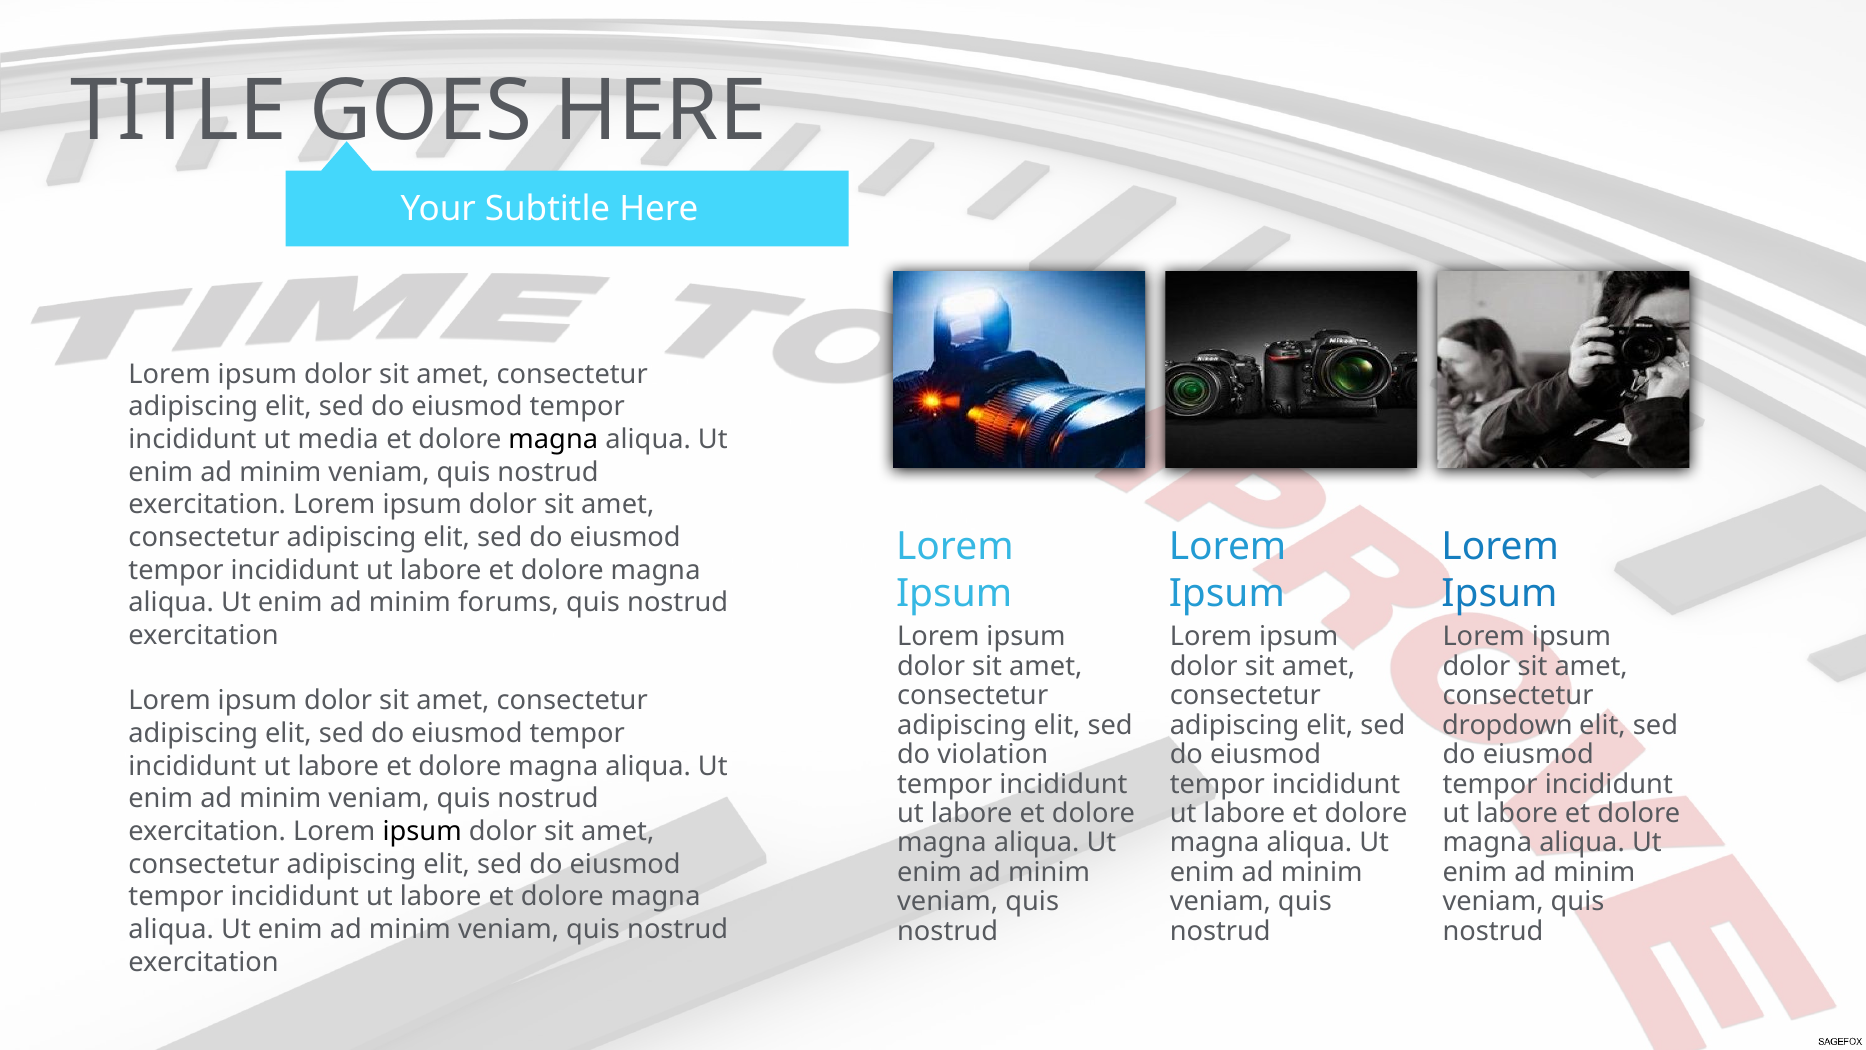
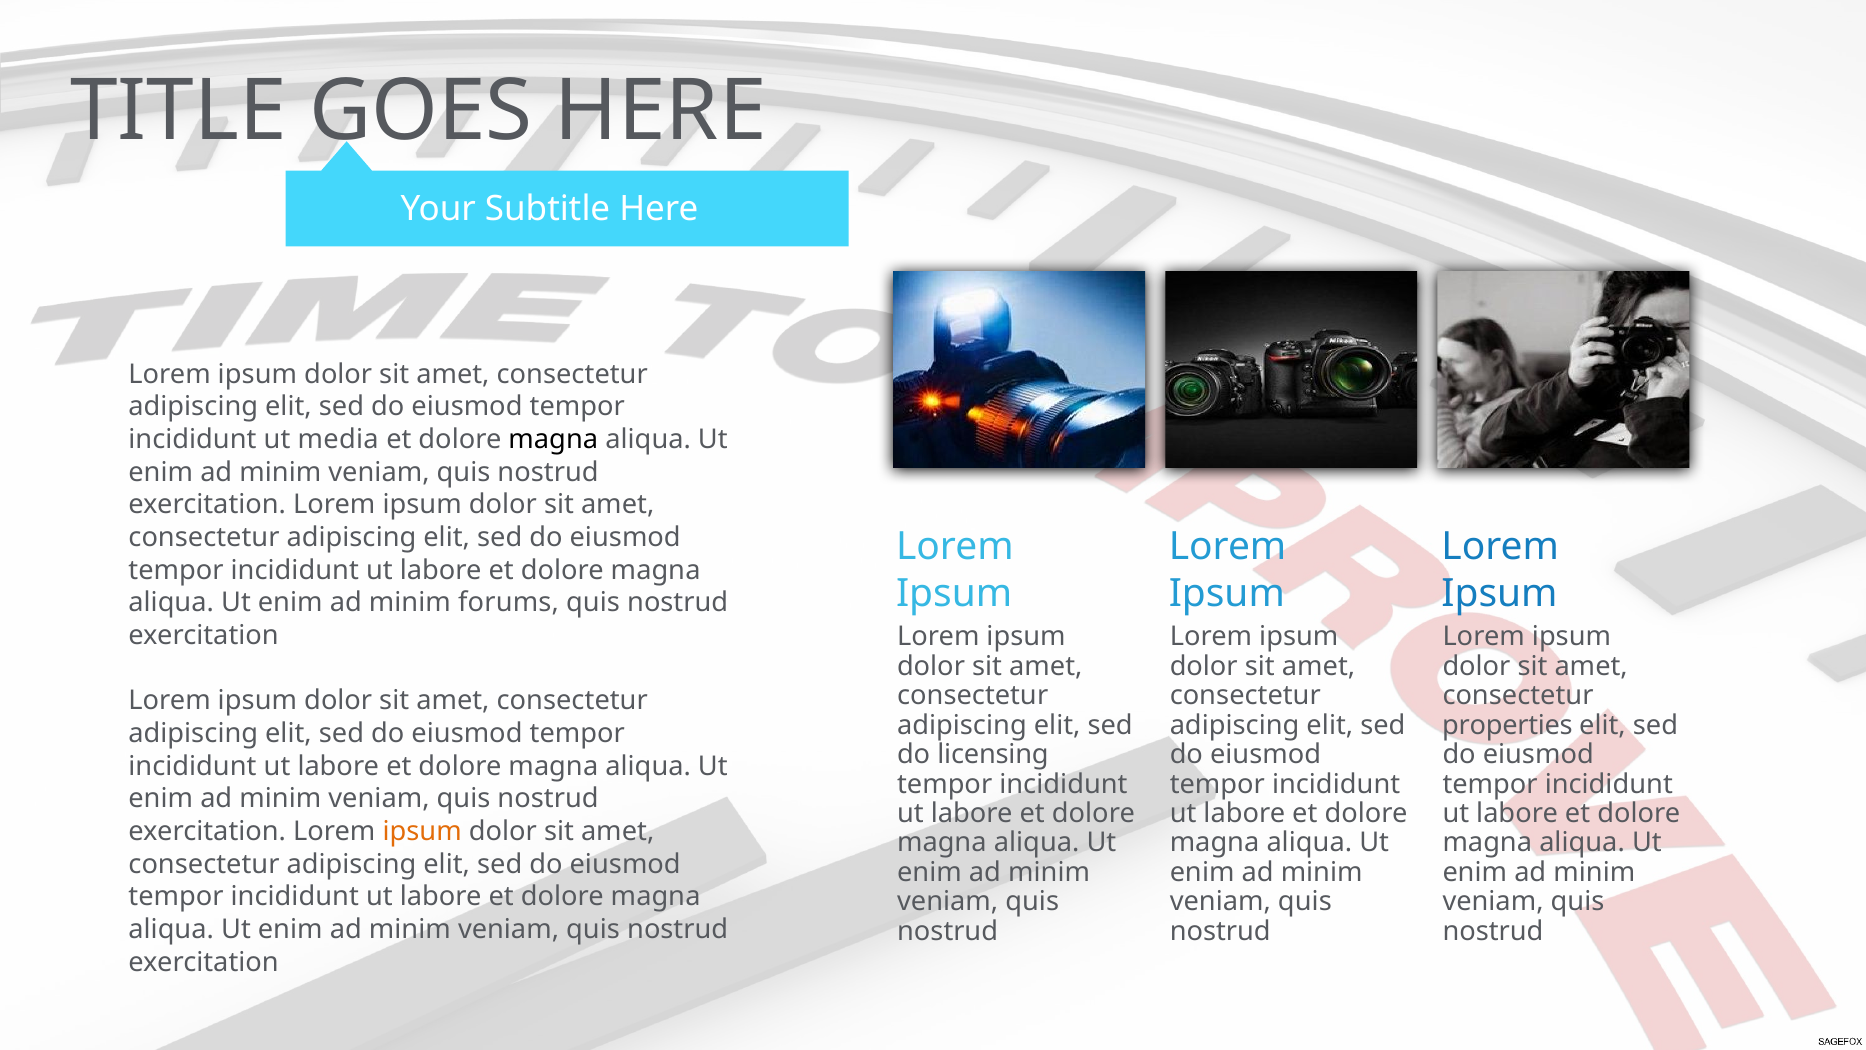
dropdown: dropdown -> properties
violation: violation -> licensing
ipsum at (422, 831) colour: black -> orange
